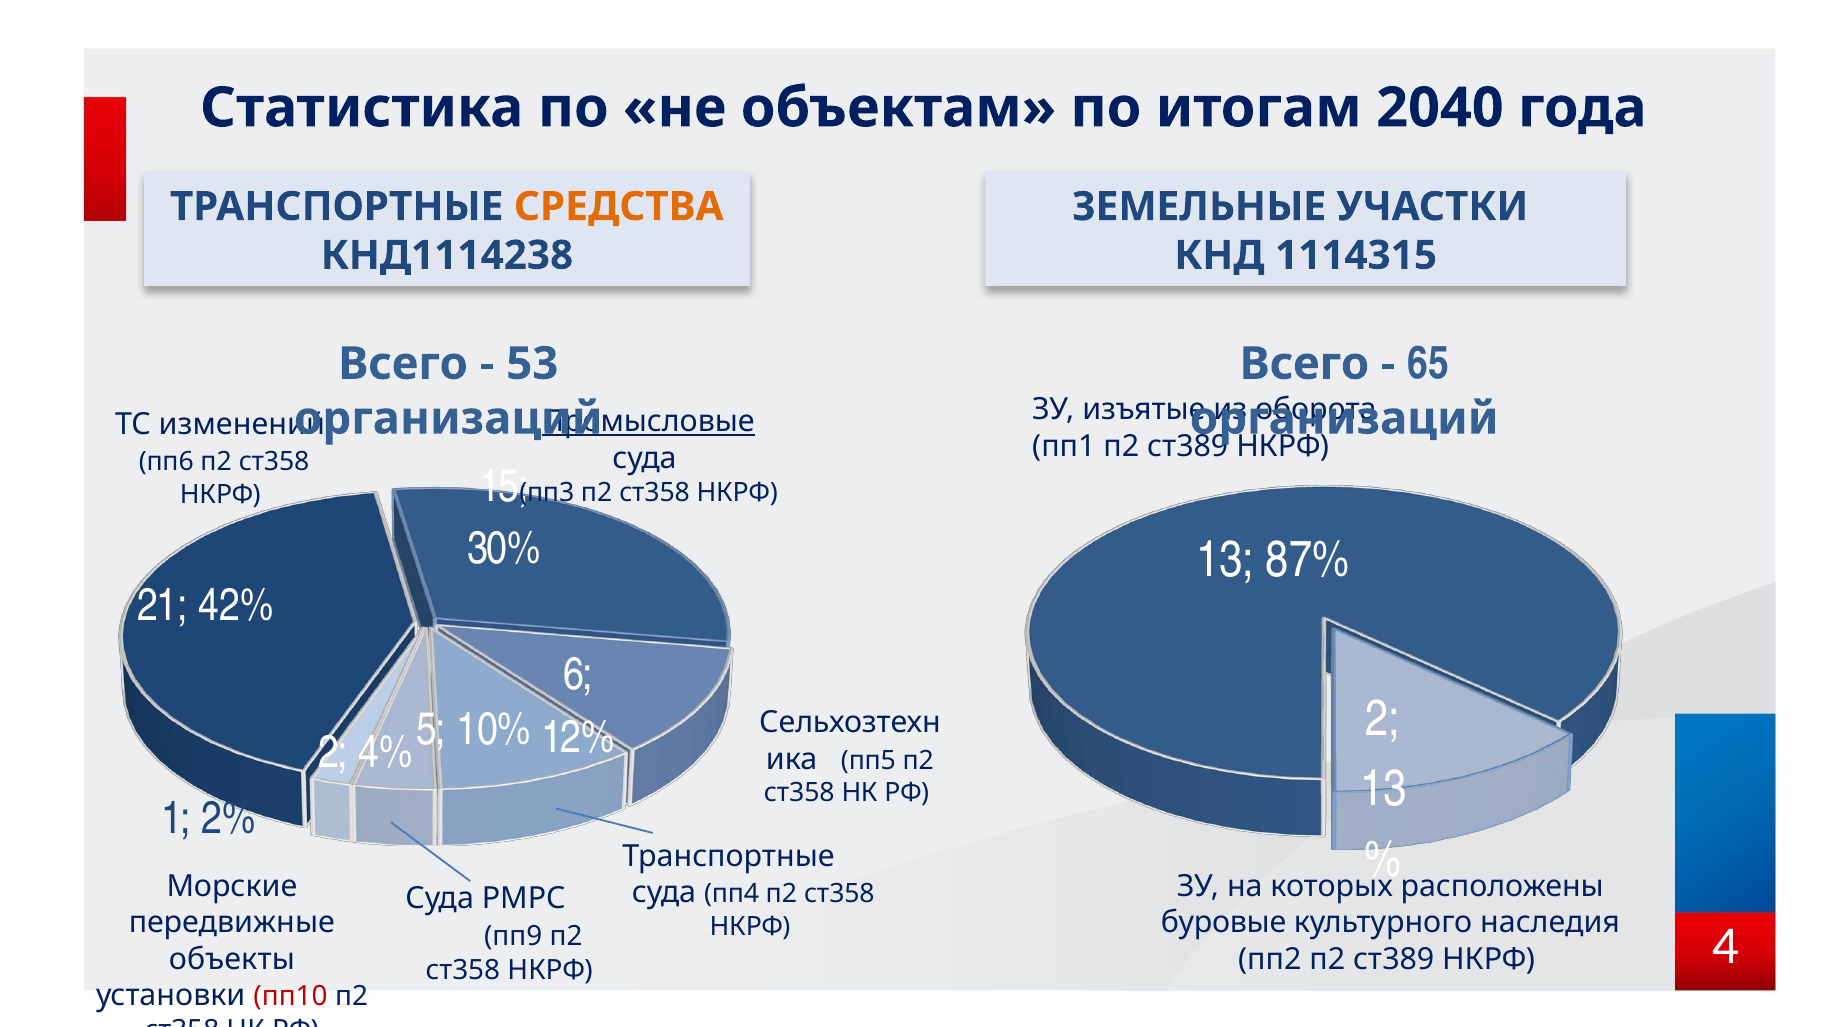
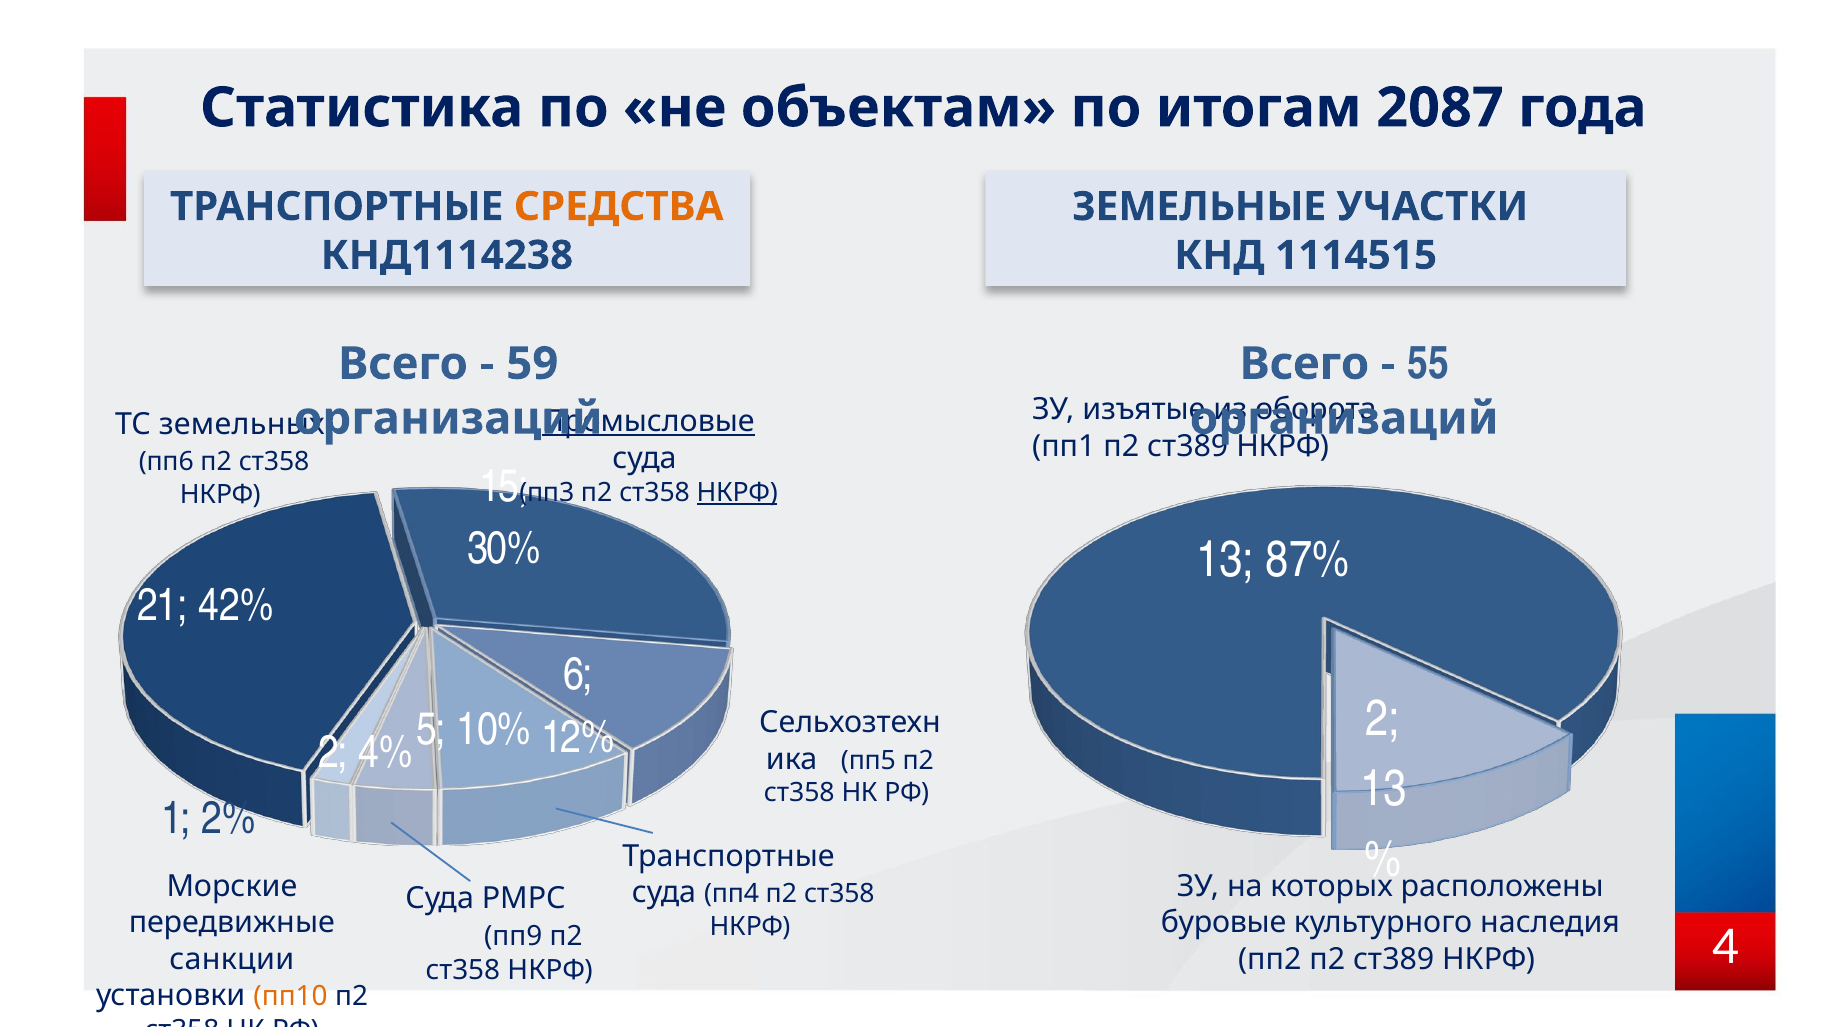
2040: 2040 -> 2087
1114315: 1114315 -> 1114515
53: 53 -> 59
65: 65 -> 55
изменений: изменений -> земельных
НКРФ at (737, 493) underline: none -> present
объекты: объекты -> санкции
пп10 colour: red -> orange
